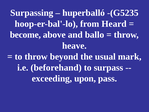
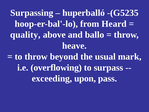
become: become -> quality
beforehand: beforehand -> overflowing
